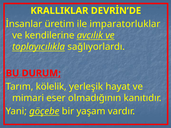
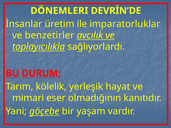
KRALLIKLAR: KRALLIKLAR -> DÖNEMLERI
kendilerine: kendilerine -> benzetirler
